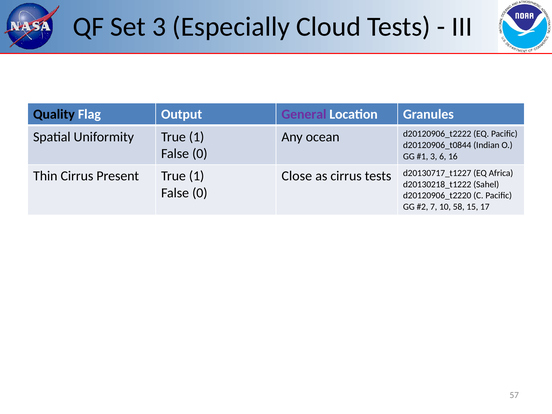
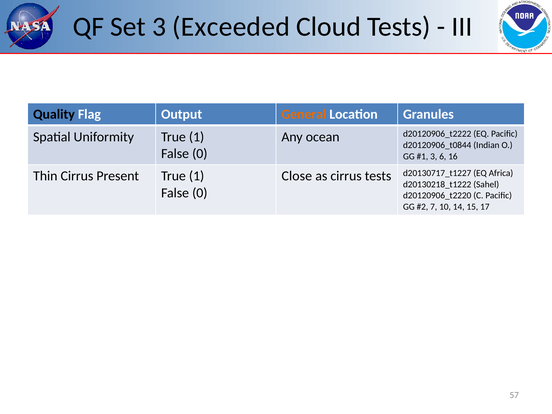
Especially: Especially -> Exceeded
General colour: purple -> orange
58: 58 -> 14
